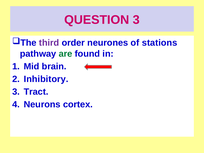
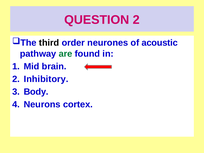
QUESTION 3: 3 -> 2
third colour: purple -> black
stations: stations -> acoustic
Tract: Tract -> Body
